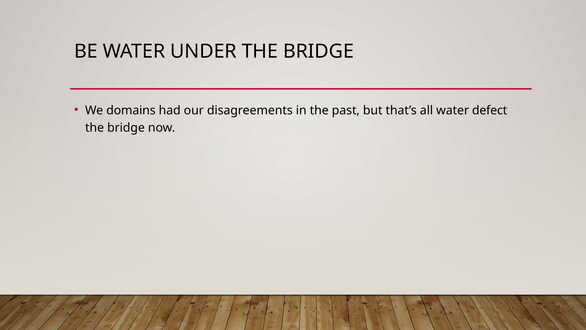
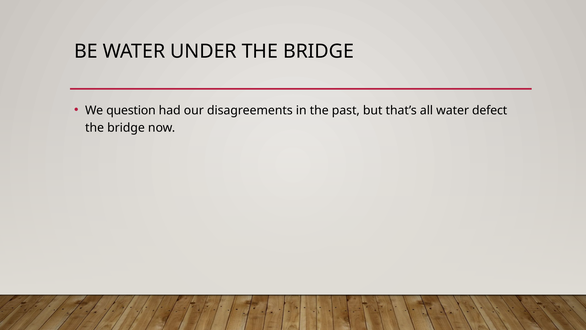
domains: domains -> question
